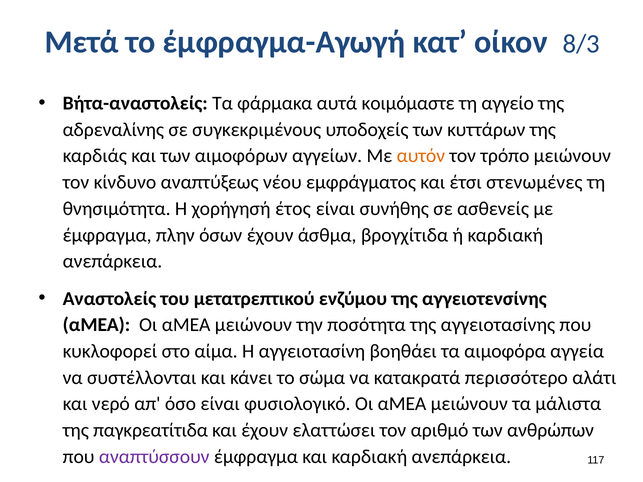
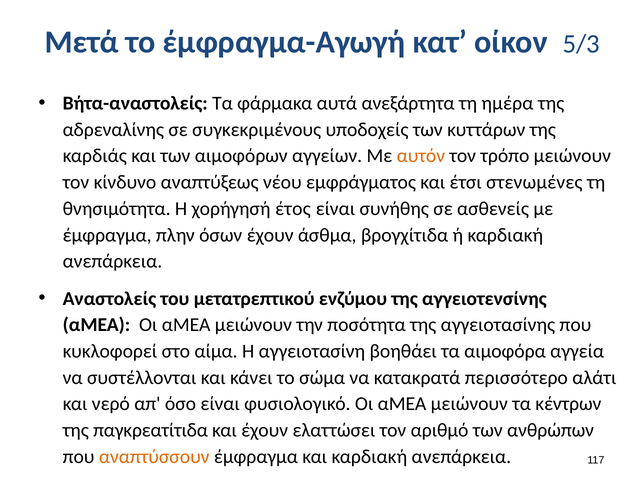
8/3: 8/3 -> 5/3
κοιμόμαστε: κοιμόμαστε -> ανεξάρτητα
αγγείο: αγγείο -> ημέρα
μάλιστα: μάλιστα -> κέντρων
αναπτύσσουν colour: purple -> orange
